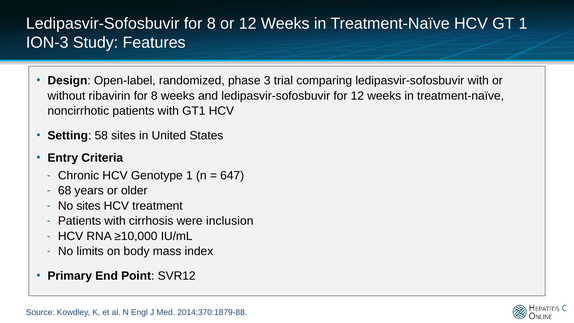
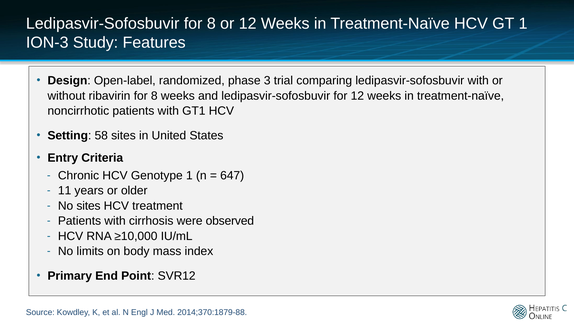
68: 68 -> 11
inclusion: inclusion -> observed
